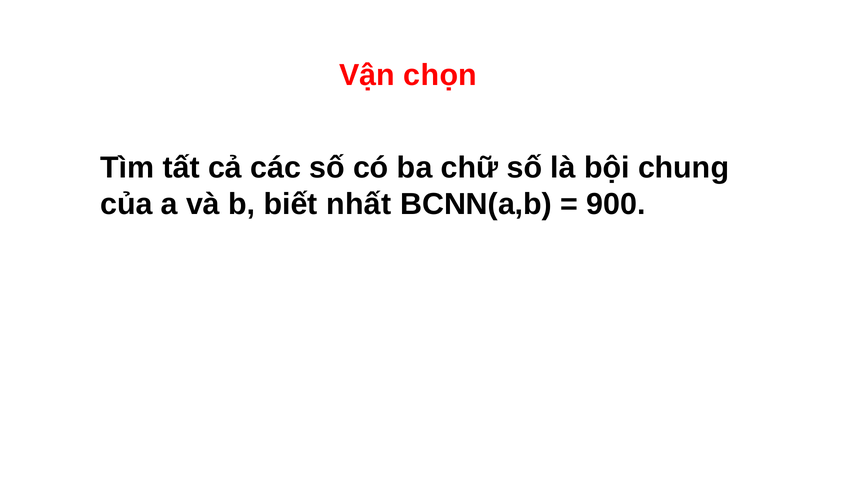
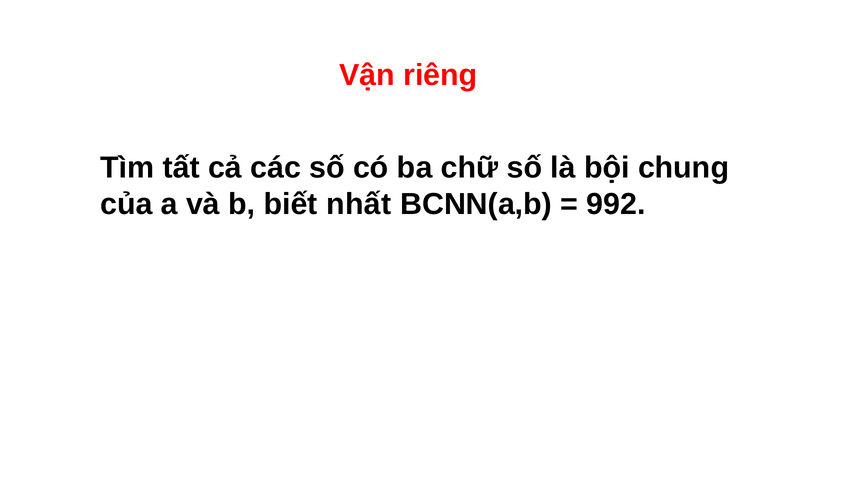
chọn: chọn -> riêng
900: 900 -> 992
